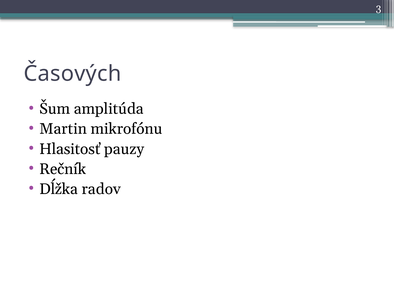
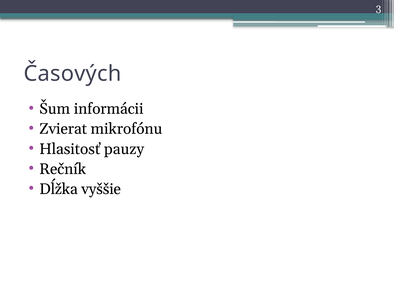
amplitúda: amplitúda -> informácii
Martin: Martin -> Zvierat
radov: radov -> vyššie
